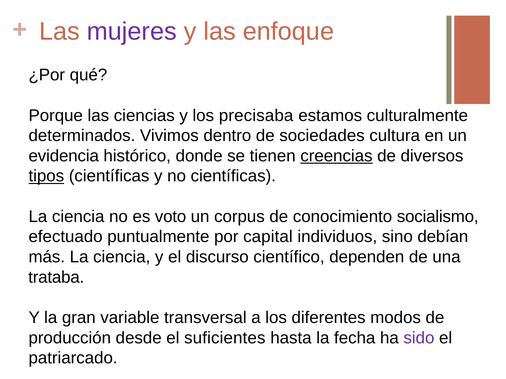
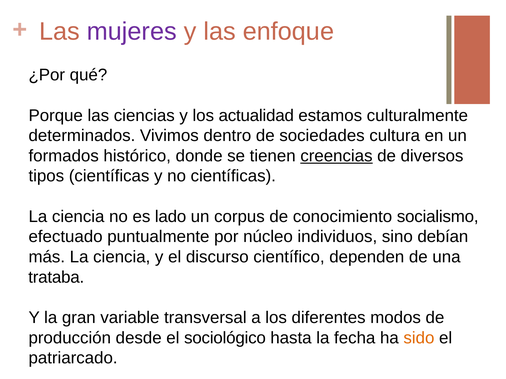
precisaba: precisaba -> actualidad
evidencia: evidencia -> formados
tipos underline: present -> none
voto: voto -> lado
capital: capital -> núcleo
suficientes: suficientes -> sociológico
sido colour: purple -> orange
